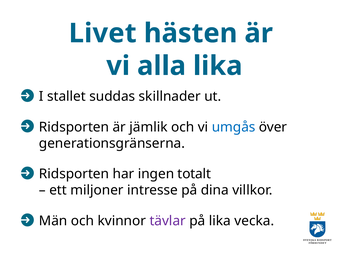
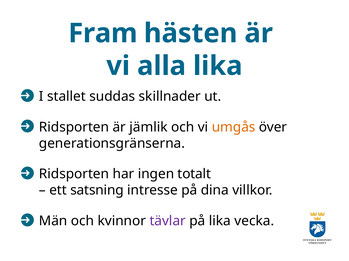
Livet: Livet -> Fram
umgås colour: blue -> orange
miljoner: miljoner -> satsning
